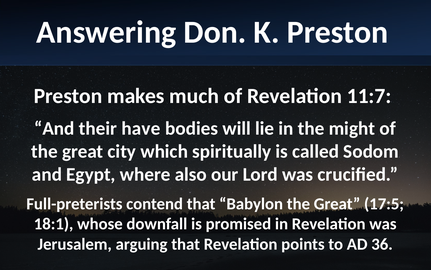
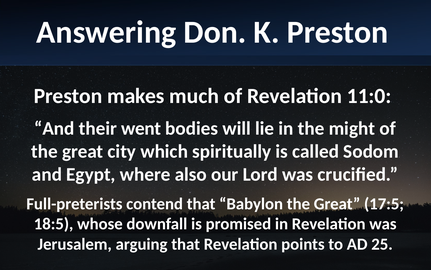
11:7: 11:7 -> 11:0
have: have -> went
18:1: 18:1 -> 18:5
36: 36 -> 25
